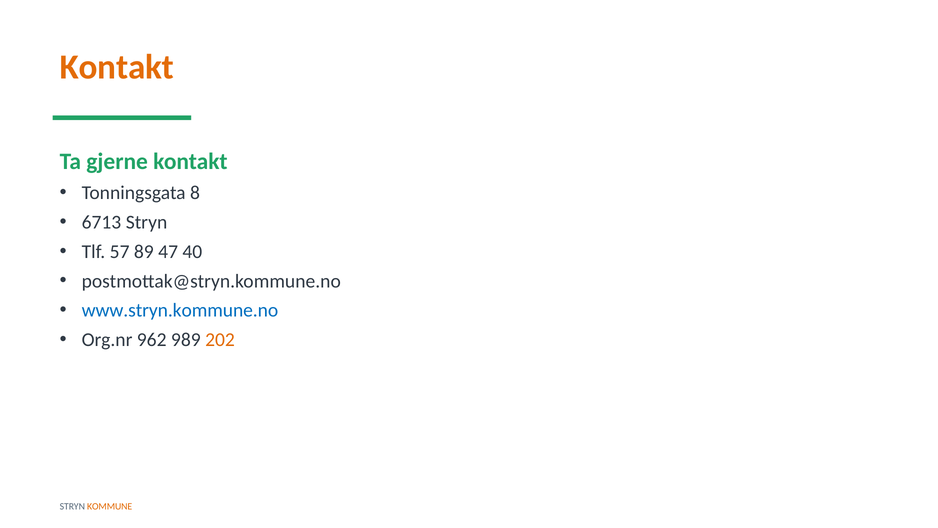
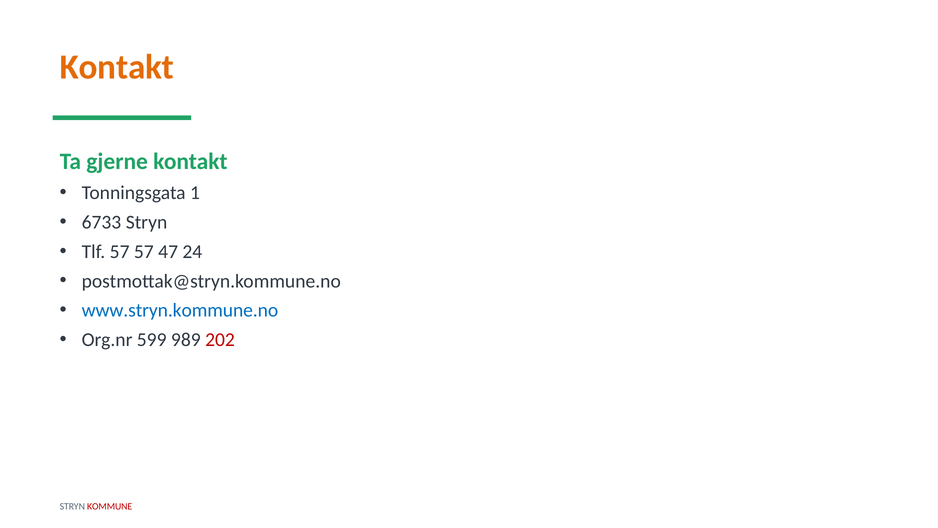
8: 8 -> 1
6713: 6713 -> 6733
57 89: 89 -> 57
40: 40 -> 24
962: 962 -> 599
202 colour: orange -> red
KOMMUNE colour: orange -> red
